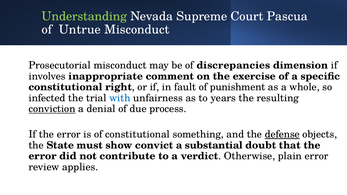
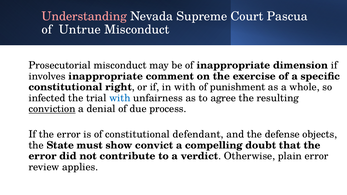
Understanding colour: light green -> pink
of discrepancies: discrepancies -> inappropriate
in fault: fault -> with
years: years -> agree
something: something -> defendant
defense underline: present -> none
substantial: substantial -> compelling
